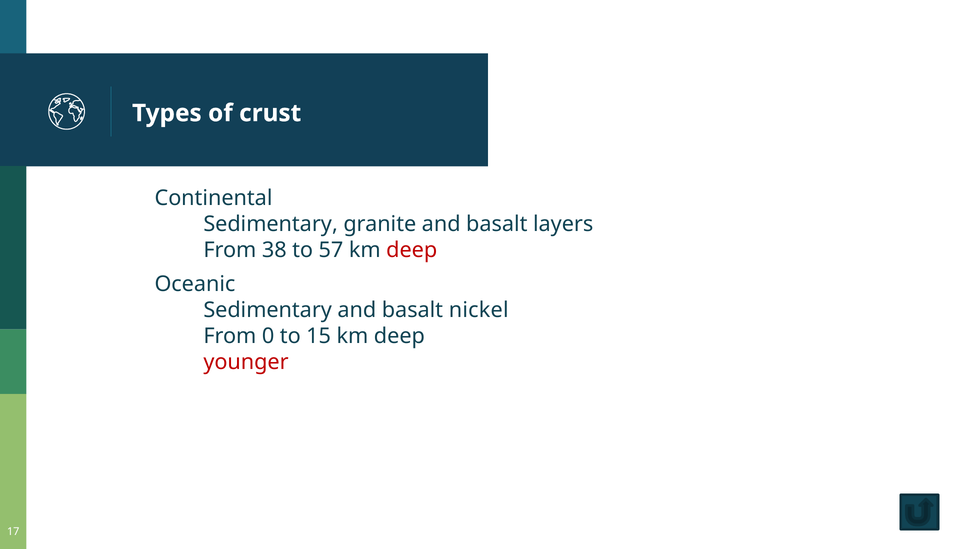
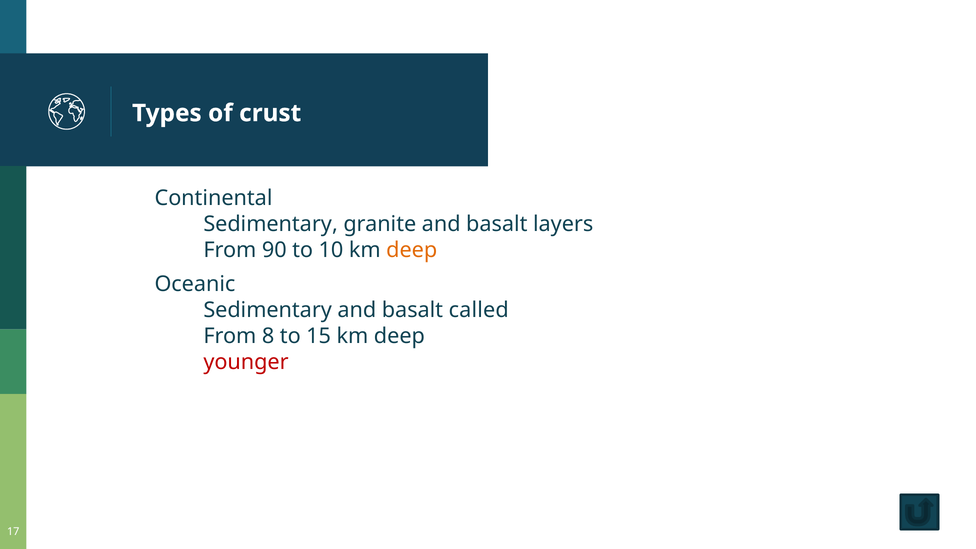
38: 38 -> 90
57: 57 -> 10
deep at (412, 250) colour: red -> orange
nickel: nickel -> called
0: 0 -> 8
